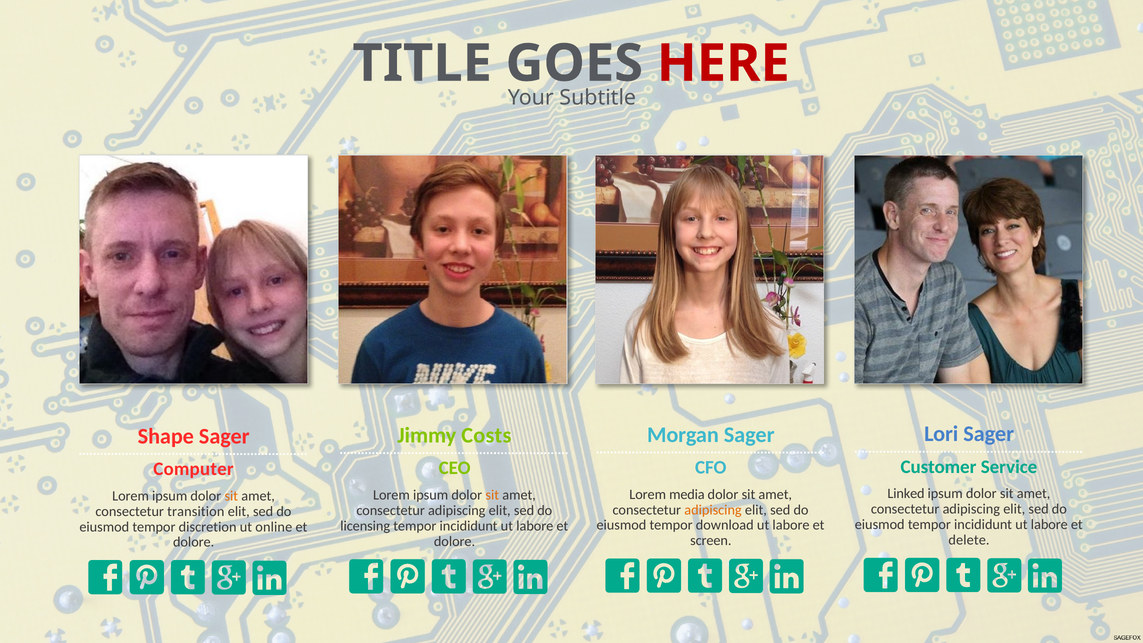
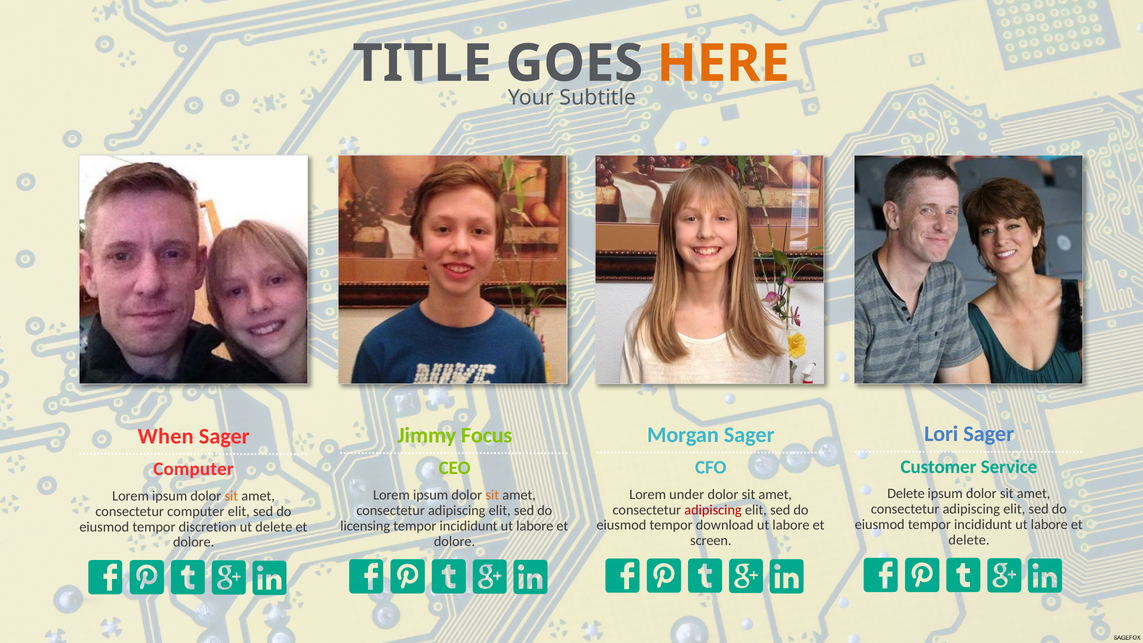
HERE colour: red -> orange
Costs: Costs -> Focus
Shape: Shape -> When
Linked at (906, 494): Linked -> Delete
media: media -> under
adipiscing at (713, 510) colour: orange -> red
consectetur transition: transition -> computer
ut online: online -> delete
